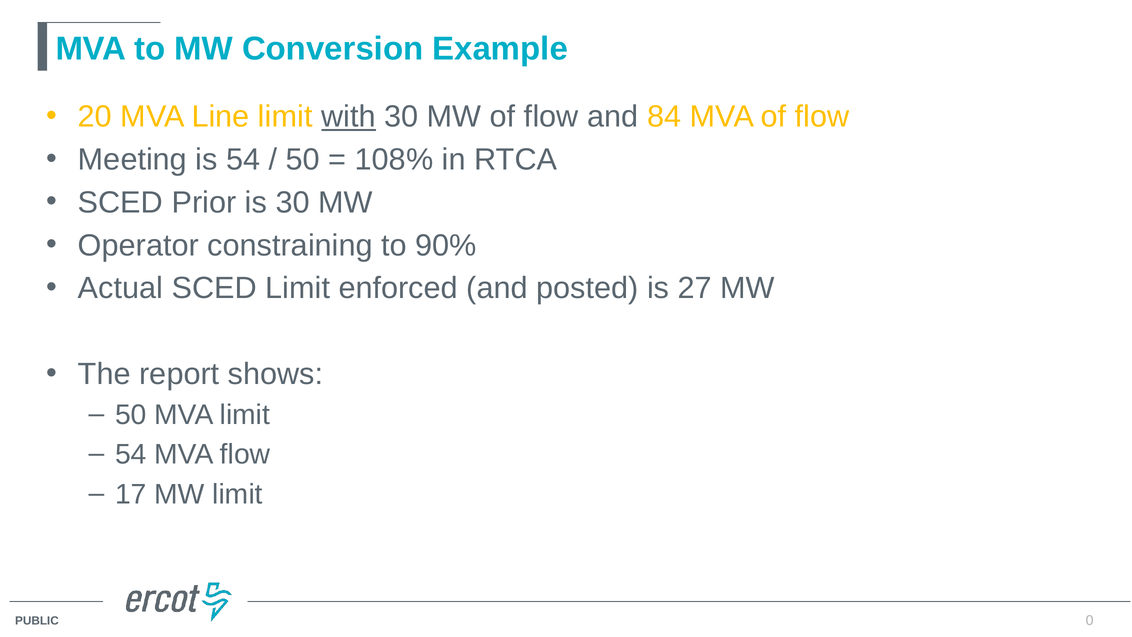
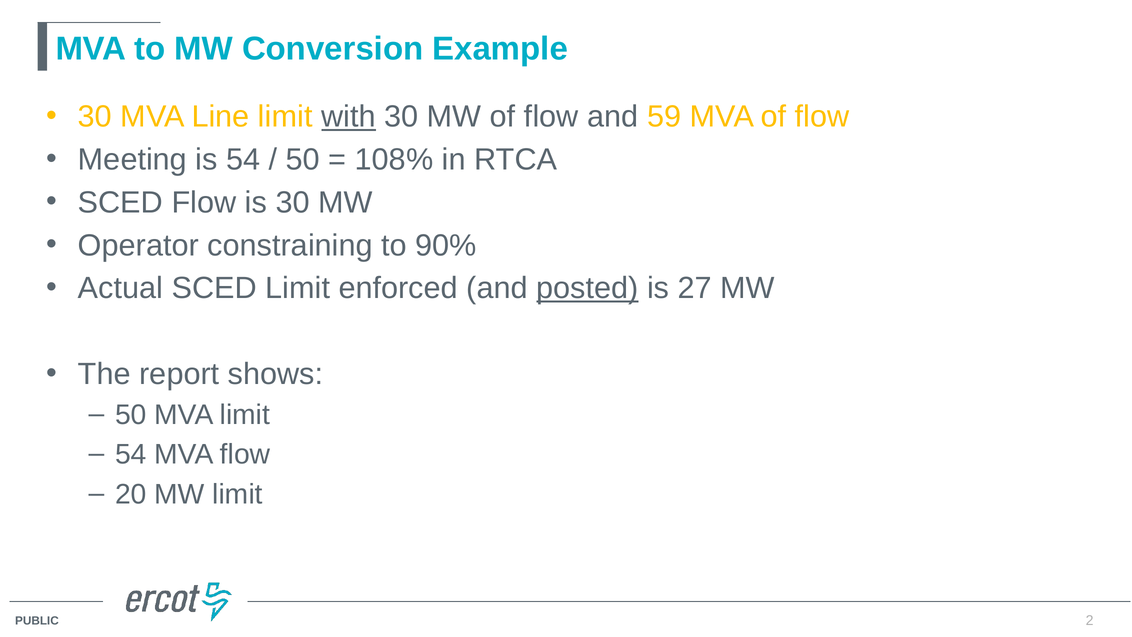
20 at (95, 117): 20 -> 30
84: 84 -> 59
SCED Prior: Prior -> Flow
posted underline: none -> present
17: 17 -> 20
0: 0 -> 2
